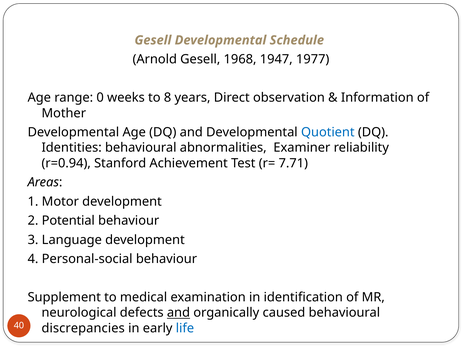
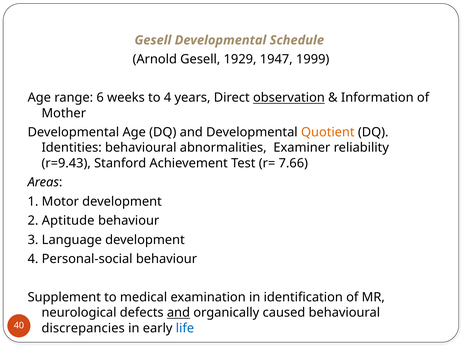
1968: 1968 -> 1929
1977: 1977 -> 1999
0: 0 -> 6
to 8: 8 -> 4
observation underline: none -> present
Quotient colour: blue -> orange
r=0.94: r=0.94 -> r=9.43
7.71: 7.71 -> 7.66
Potential: Potential -> Aptitude
